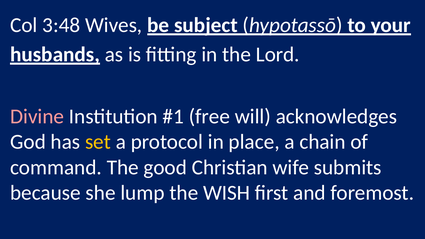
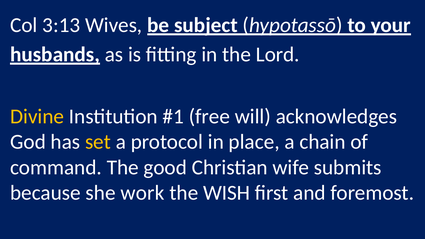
3:48: 3:48 -> 3:13
Divine colour: pink -> yellow
lump: lump -> work
